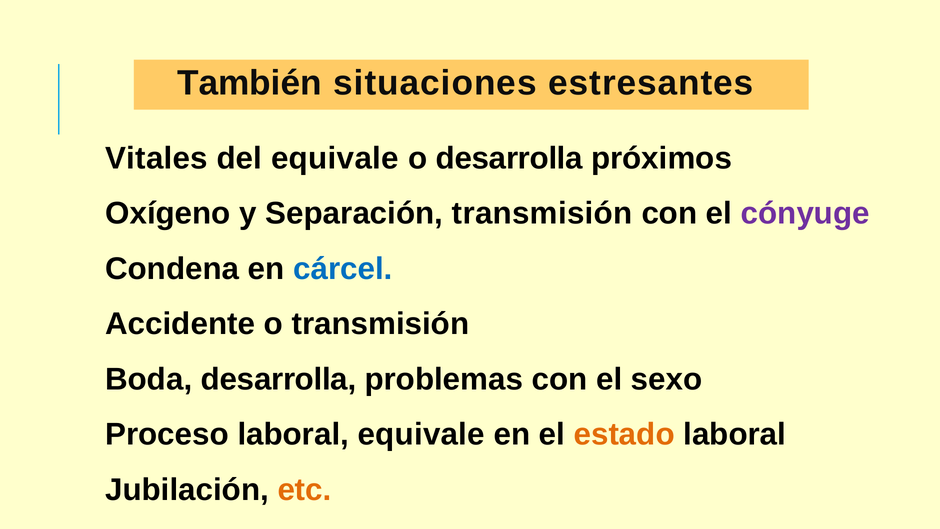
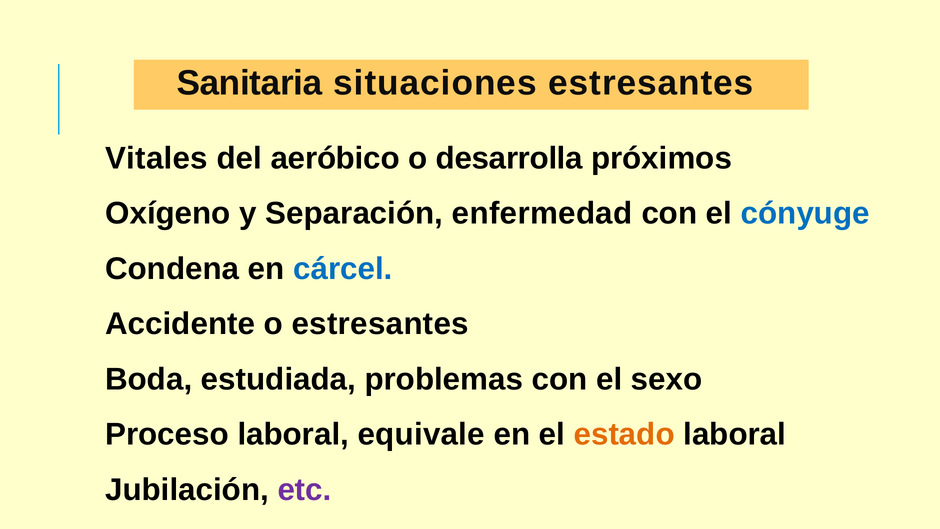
También: También -> Sanitaria
del equivale: equivale -> aeróbico
Separación transmisión: transmisión -> enfermedad
cónyuge colour: purple -> blue
o transmisión: transmisión -> estresantes
Boda desarrolla: desarrolla -> estudiada
etc colour: orange -> purple
